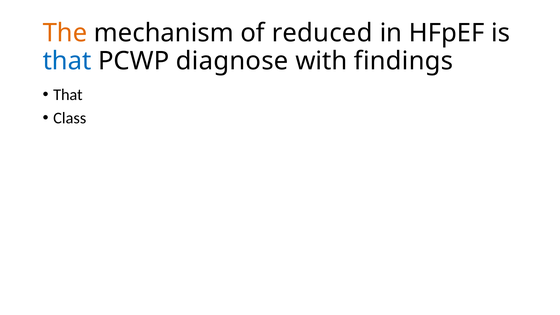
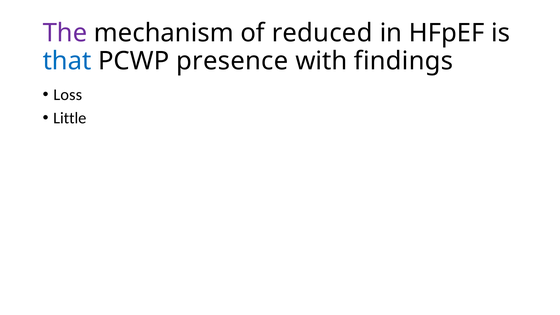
The colour: orange -> purple
diagnose: diagnose -> presence
That at (68, 95): That -> Loss
Class: Class -> Little
